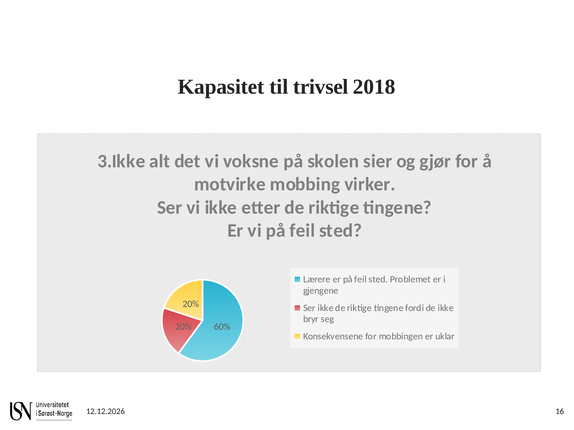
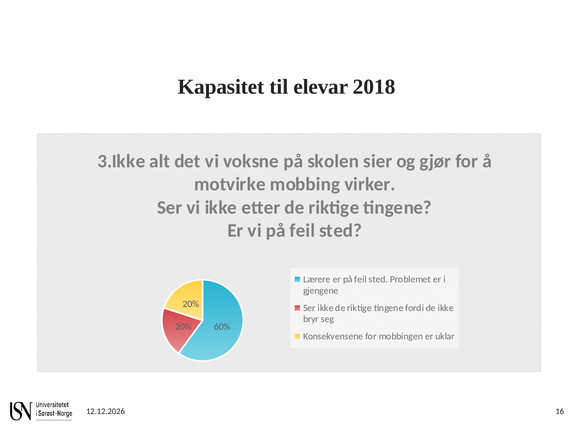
trivsel: trivsel -> elevar
